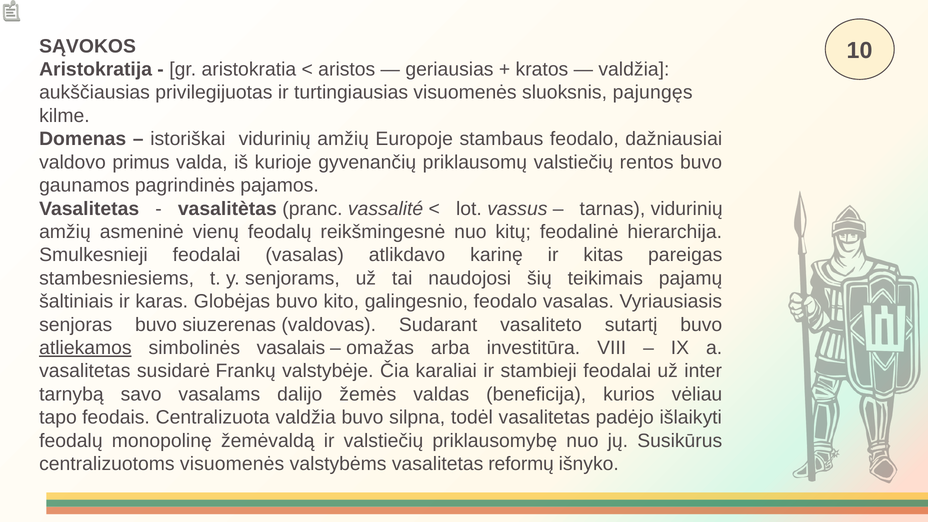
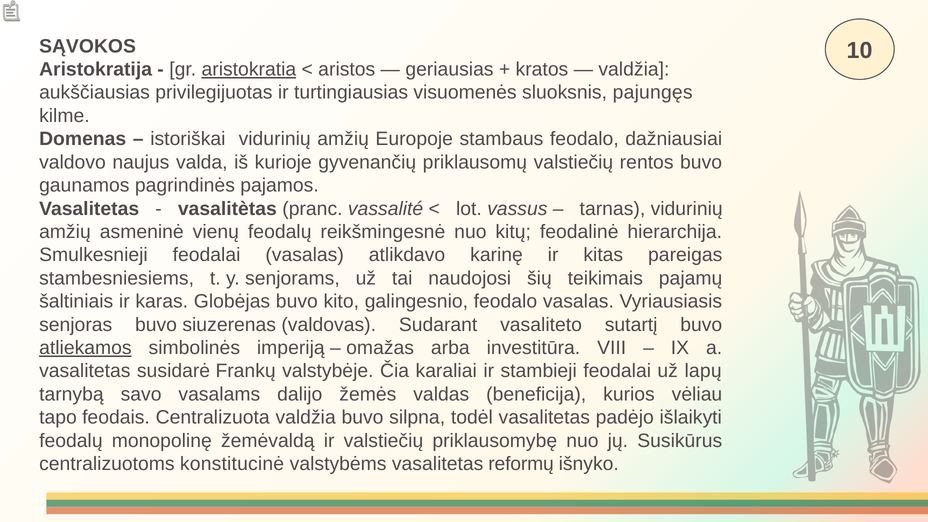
aristokratia underline: none -> present
primus: primus -> naujus
vasalais: vasalais -> imperiją
inter: inter -> lapų
centralizuotoms visuomenės: visuomenės -> konstitucinė
